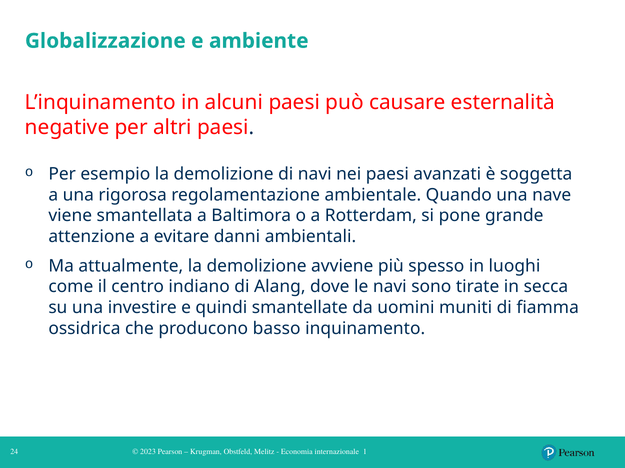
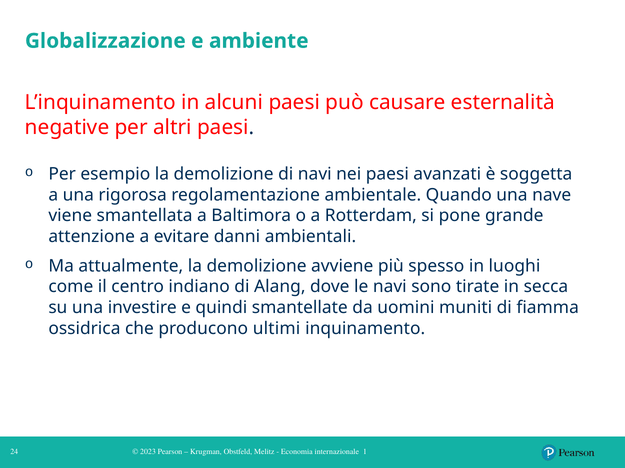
basso: basso -> ultimi
